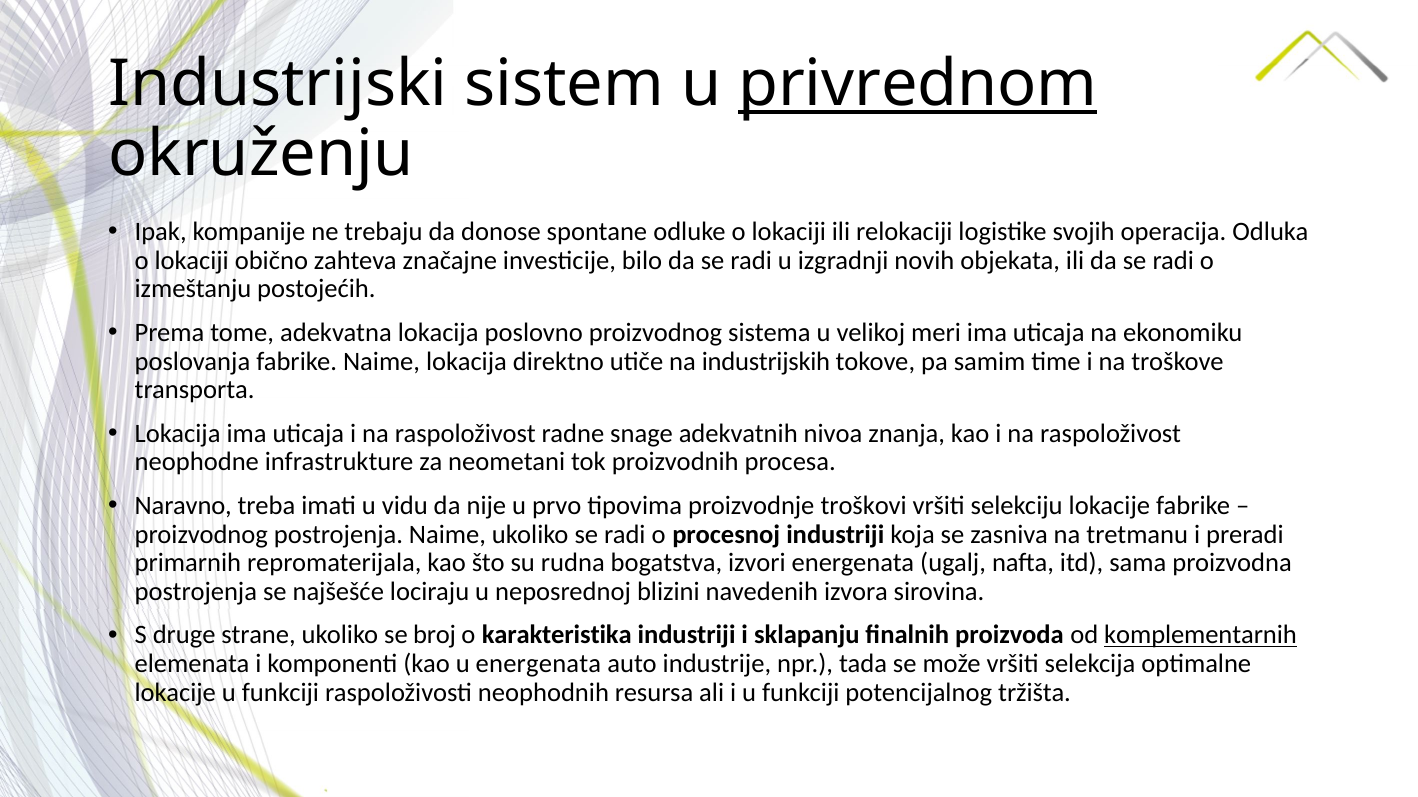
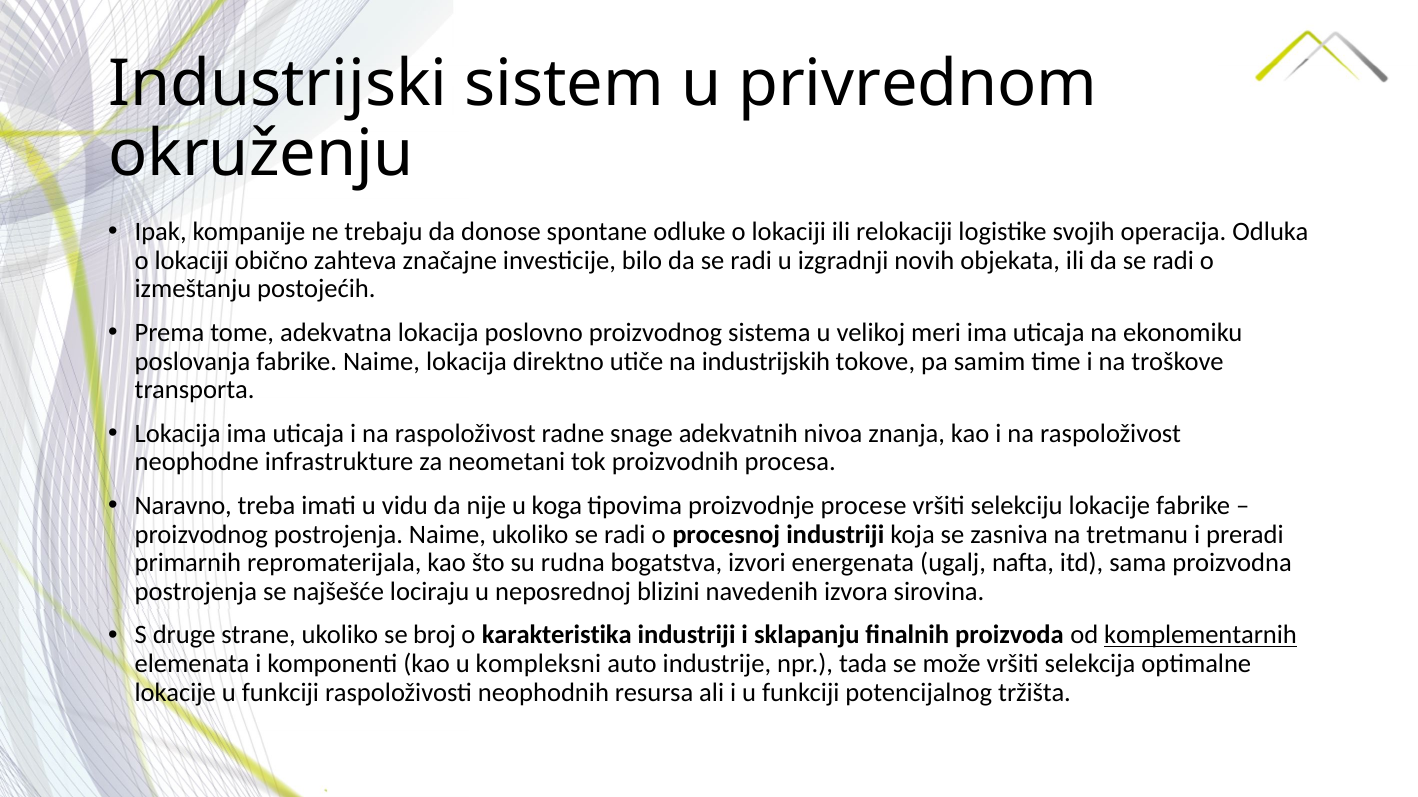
privrednom underline: present -> none
prvo: prvo -> koga
troškovi: troškovi -> procese
u energenata: energenata -> kompleksni
